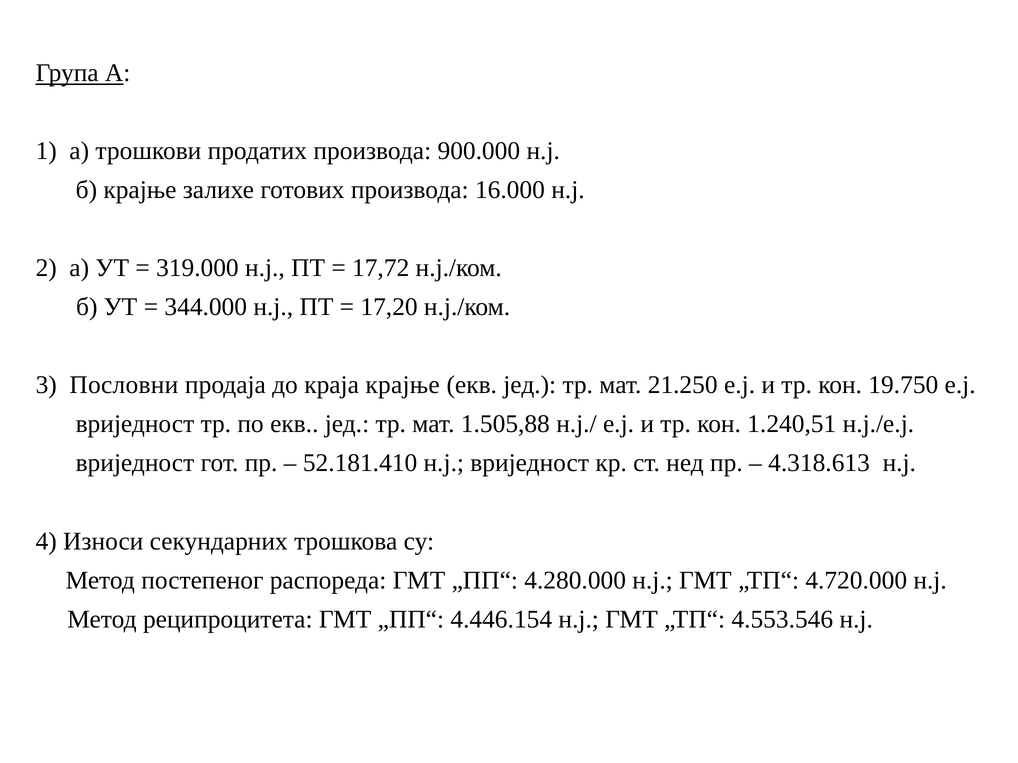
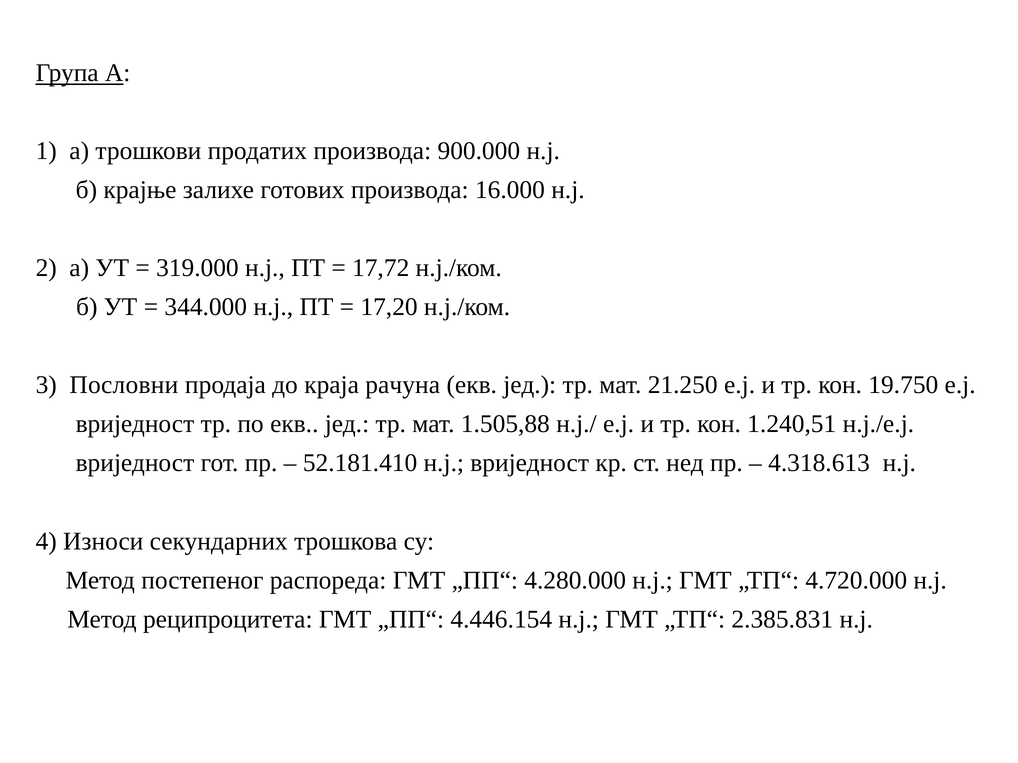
краја крајње: крајње -> рачуна
4.553.546: 4.553.546 -> 2.385.831
